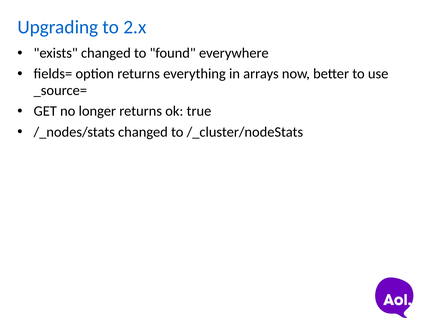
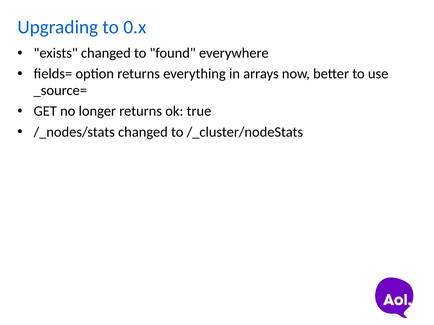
2.x: 2.x -> 0.x
